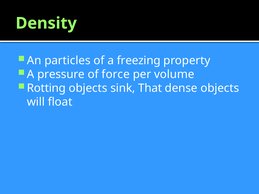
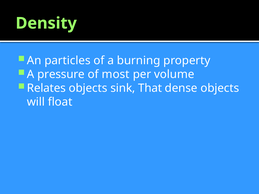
freezing: freezing -> burning
force: force -> most
Rotting: Rotting -> Relates
